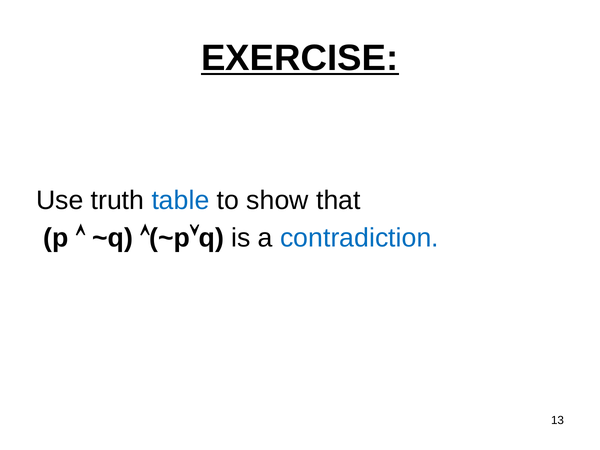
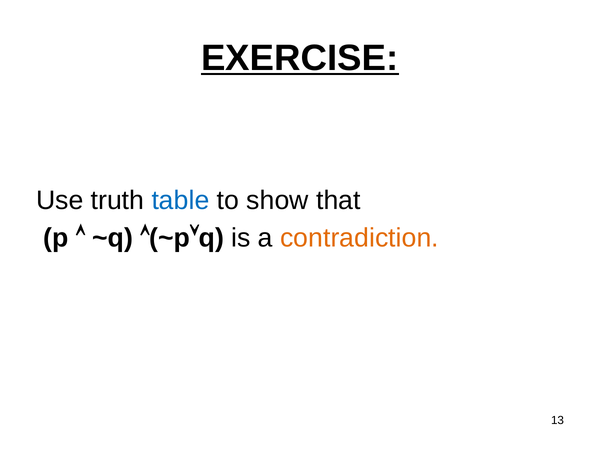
contradiction colour: blue -> orange
